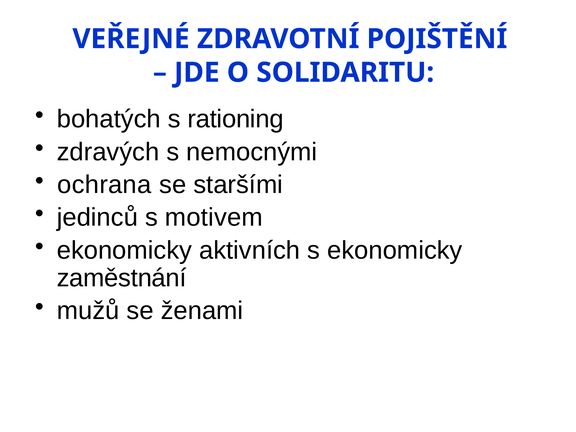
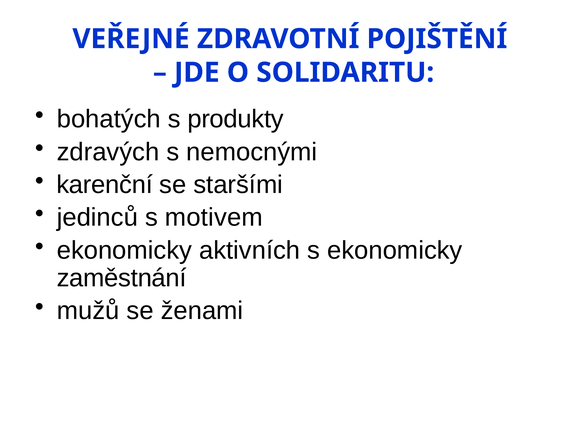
rationing: rationing -> produkty
ochrana: ochrana -> karenční
